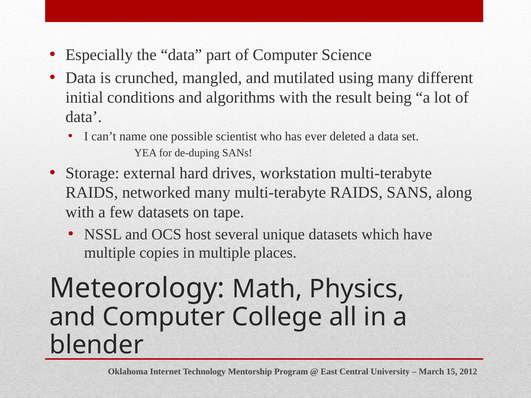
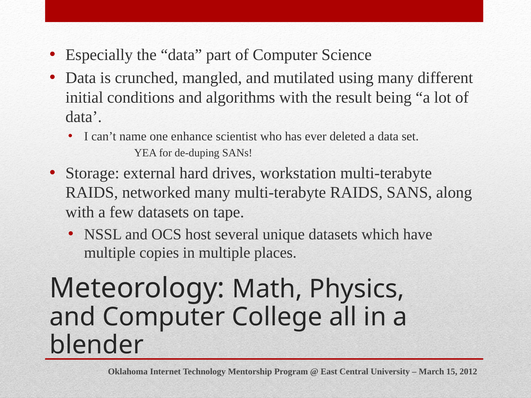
possible: possible -> enhance
